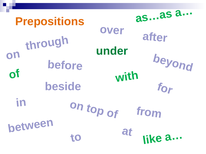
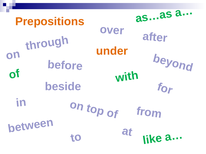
under colour: green -> orange
